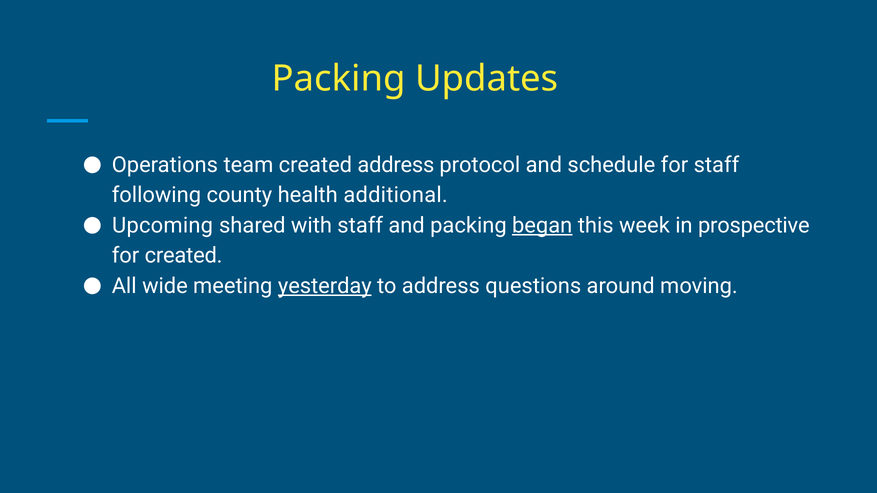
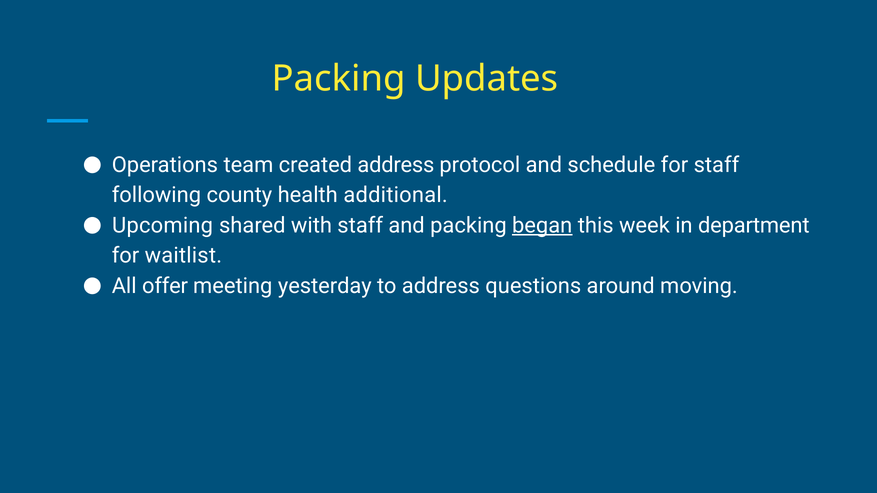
prospective: prospective -> department
for created: created -> waitlist
wide: wide -> offer
yesterday underline: present -> none
